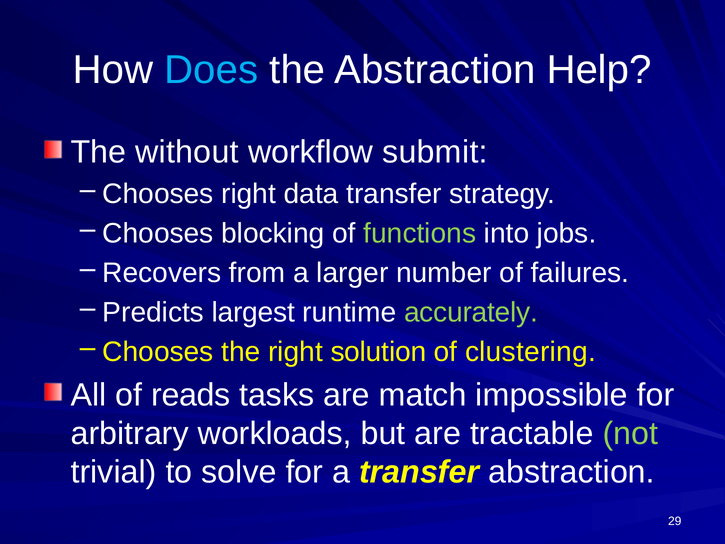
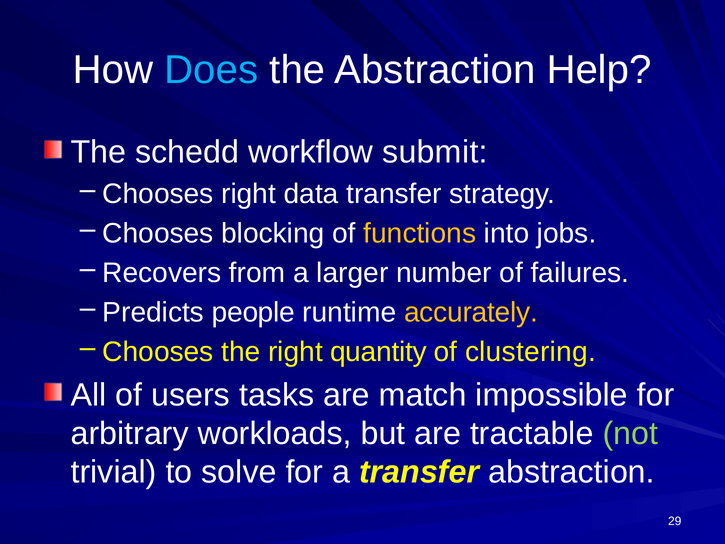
without: without -> schedd
functions colour: light green -> yellow
largest: largest -> people
accurately colour: light green -> yellow
solution: solution -> quantity
reads: reads -> users
